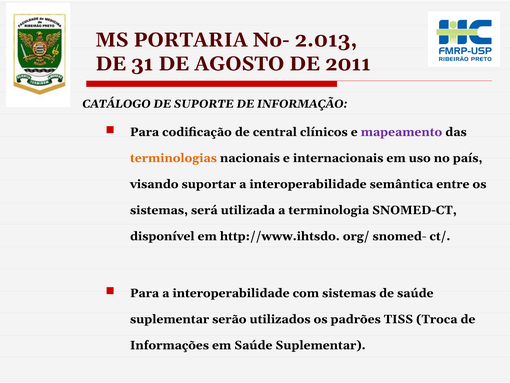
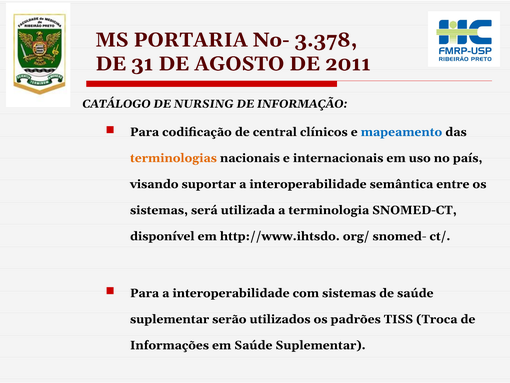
2.013: 2.013 -> 3.378
SUPORTE: SUPORTE -> NURSING
mapeamento colour: purple -> blue
